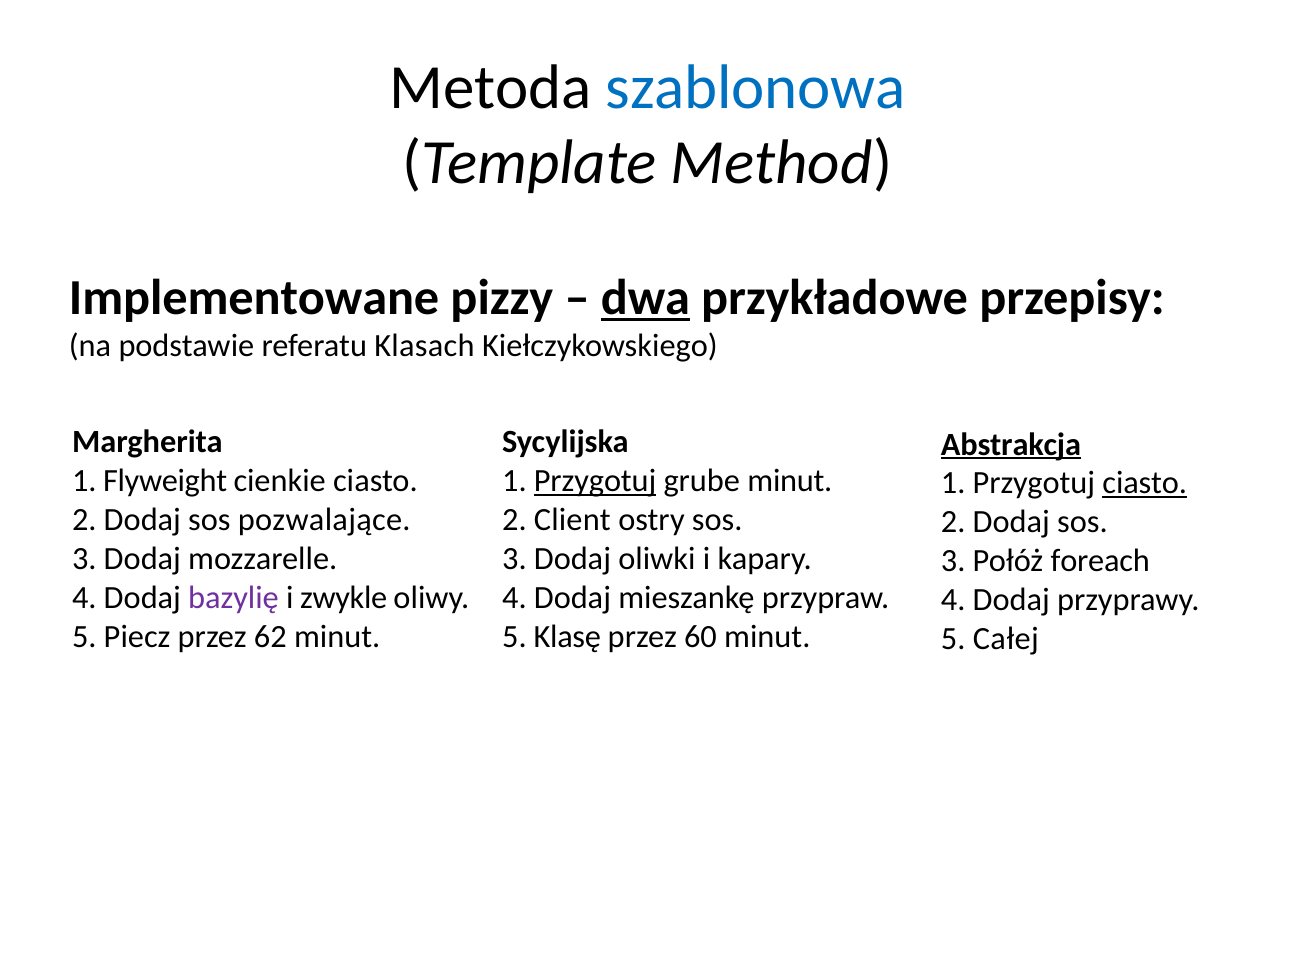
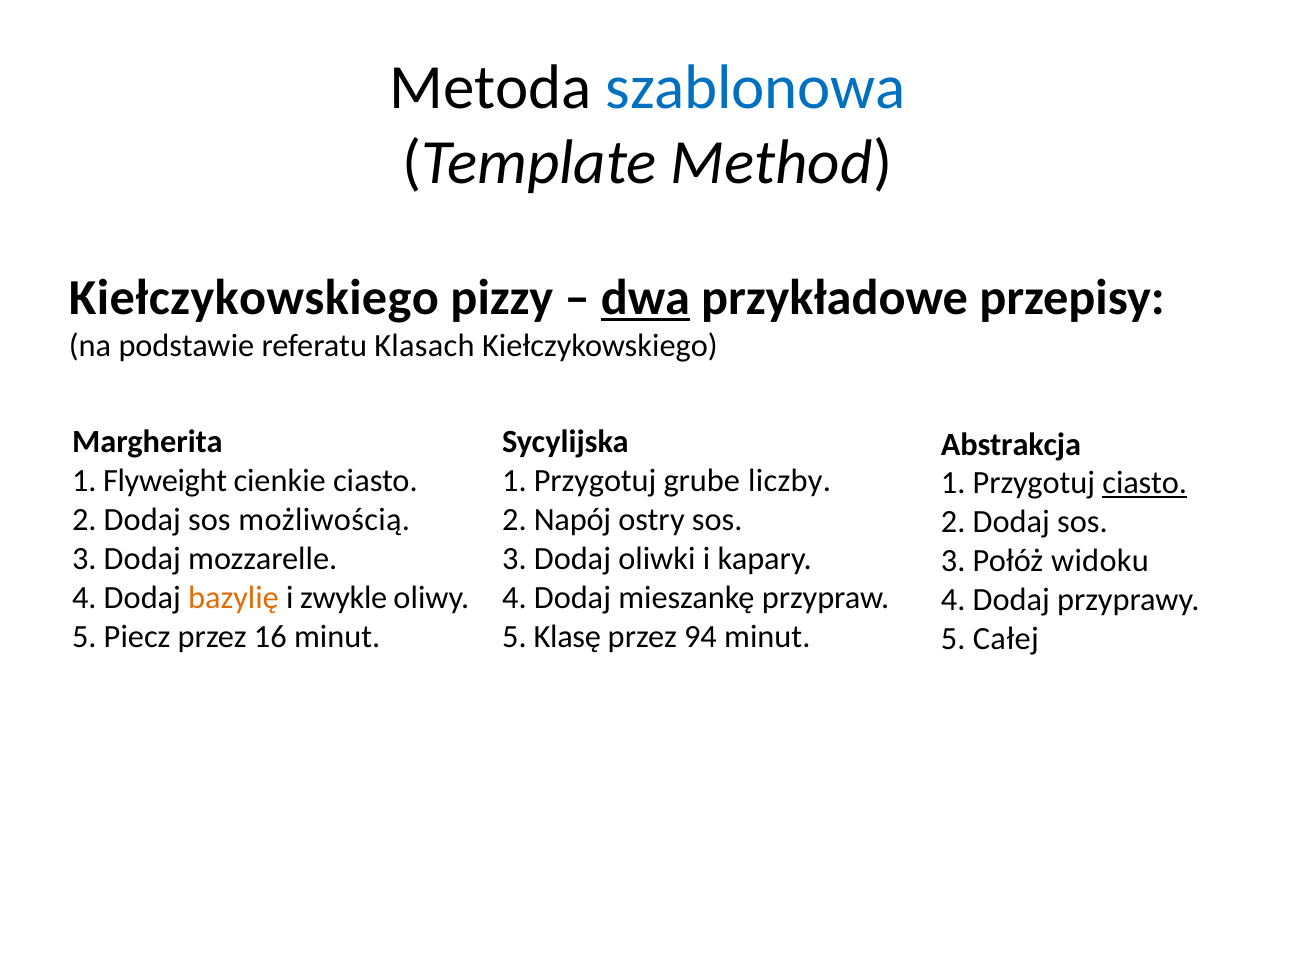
Implementowane at (254, 298): Implementowane -> Kiełczykowskiego
Abstrakcja underline: present -> none
Przygotuj at (595, 481) underline: present -> none
grube minut: minut -> liczby
pozwalające: pozwalające -> możliwością
Client: Client -> Napój
foreach: foreach -> widoku
bazylię colour: purple -> orange
62: 62 -> 16
60: 60 -> 94
